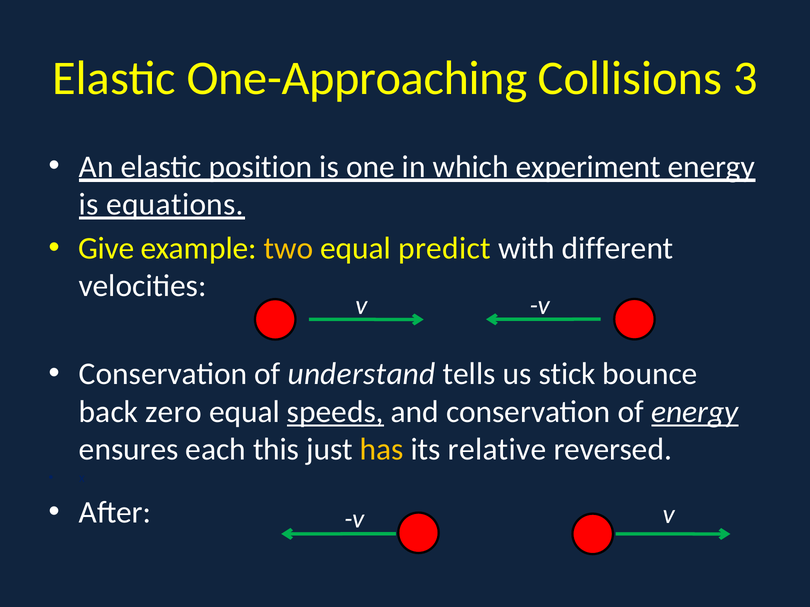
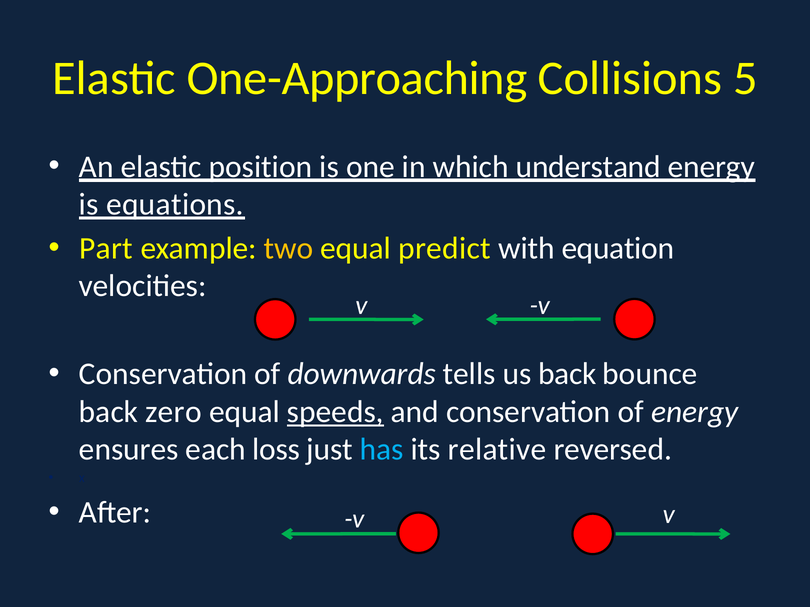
3: 3 -> 5
experiment: experiment -> understand
Give: Give -> Part
different: different -> equation
understand: understand -> downwards
us stick: stick -> back
energy at (695, 412) underline: present -> none
this: this -> loss
has colour: yellow -> light blue
